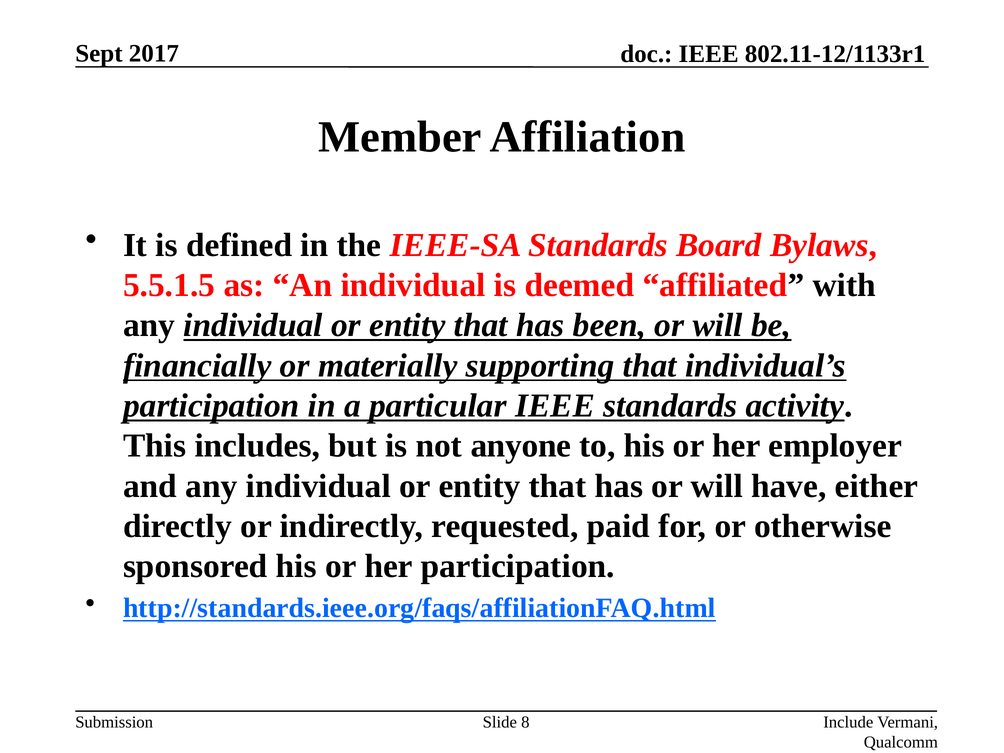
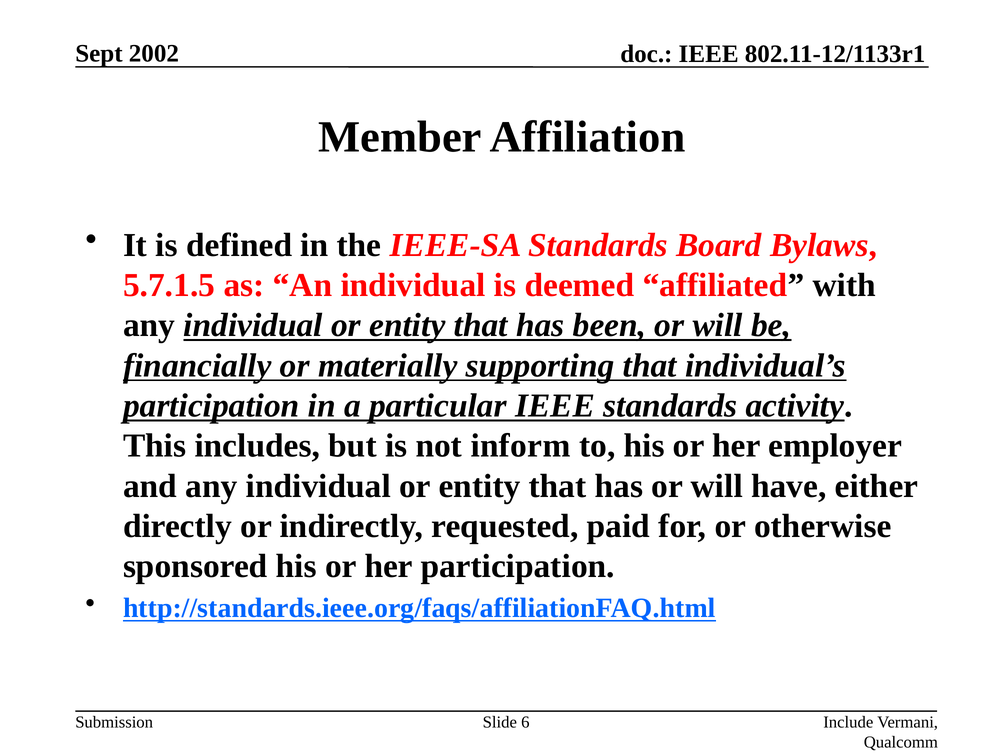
2017: 2017 -> 2002
5.5.1.5: 5.5.1.5 -> 5.7.1.5
anyone: anyone -> inform
8: 8 -> 6
